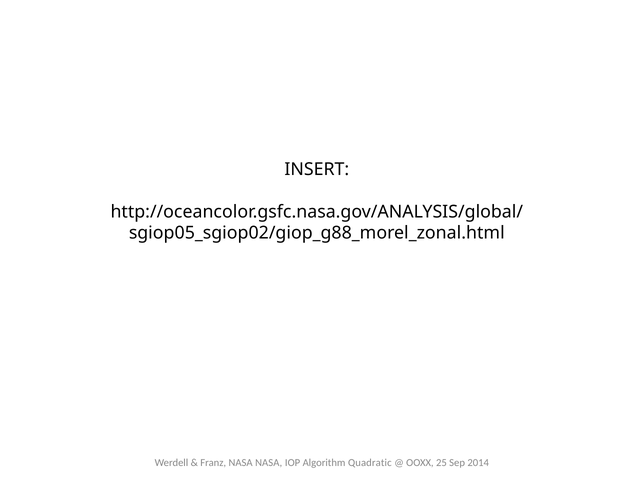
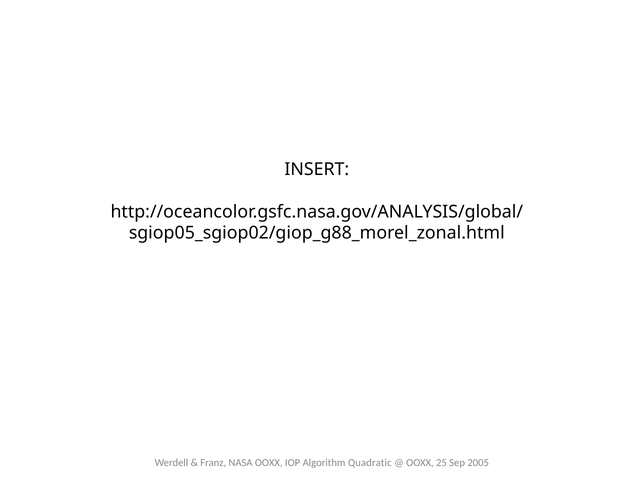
NASA NASA: NASA -> OOXX
2014: 2014 -> 2005
